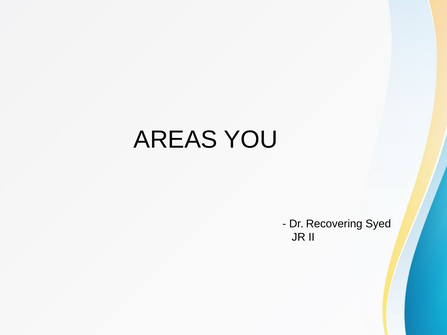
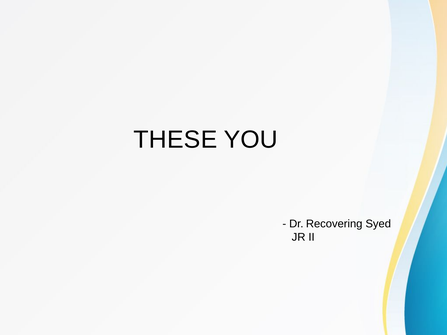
AREAS: AREAS -> THESE
